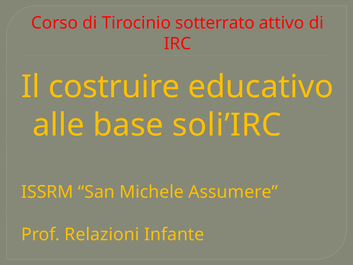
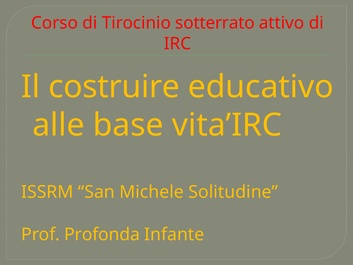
soli’IRC: soli’IRC -> vita’IRC
Assumere: Assumere -> Solitudine
Relazioni: Relazioni -> Profonda
